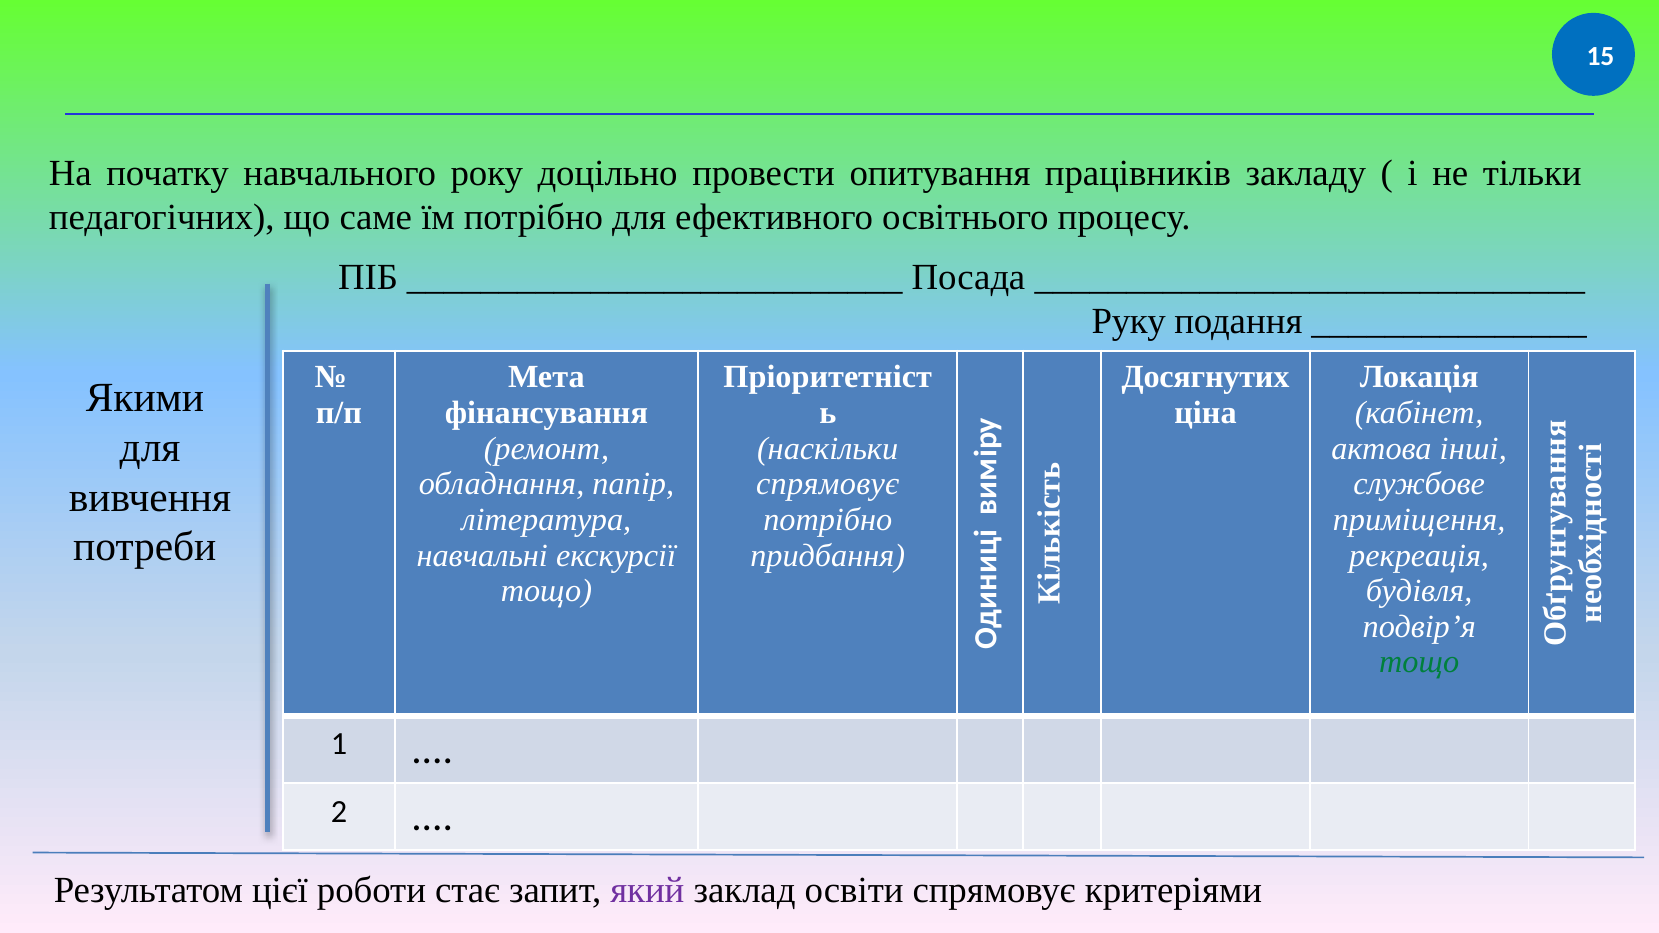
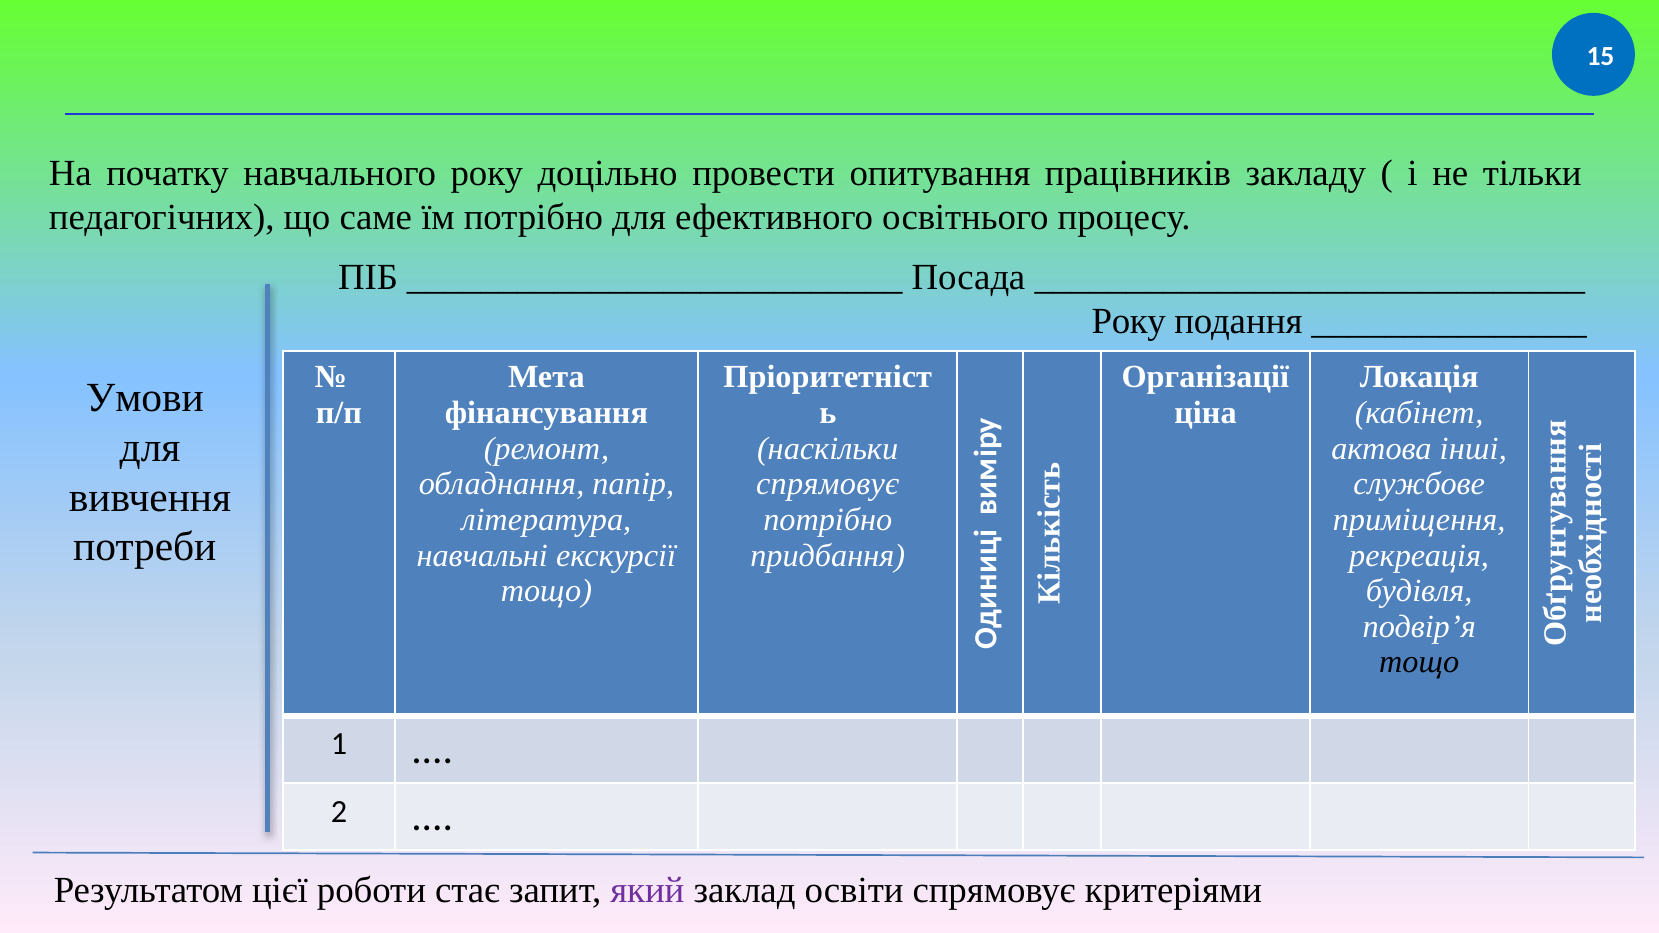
Руку at (1129, 322): Руку -> Року
Досягнутих: Досягнутих -> Організації
Якими: Якими -> Умови
тощо at (1419, 662) colour: green -> black
